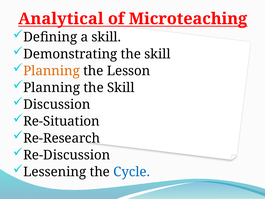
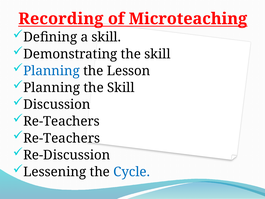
Analytical: Analytical -> Recording
Planning at (52, 71) colour: orange -> blue
Re-Situation at (62, 121): Re-Situation -> Re-Teachers
Re-Research at (62, 138): Re-Research -> Re-Teachers
